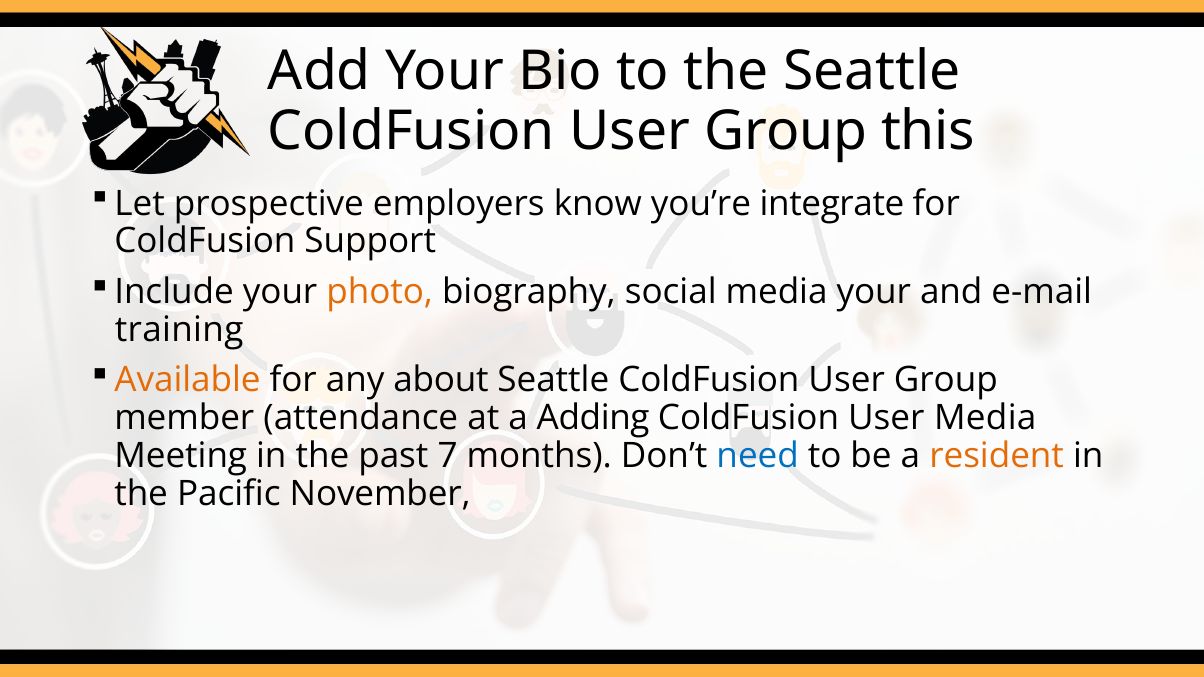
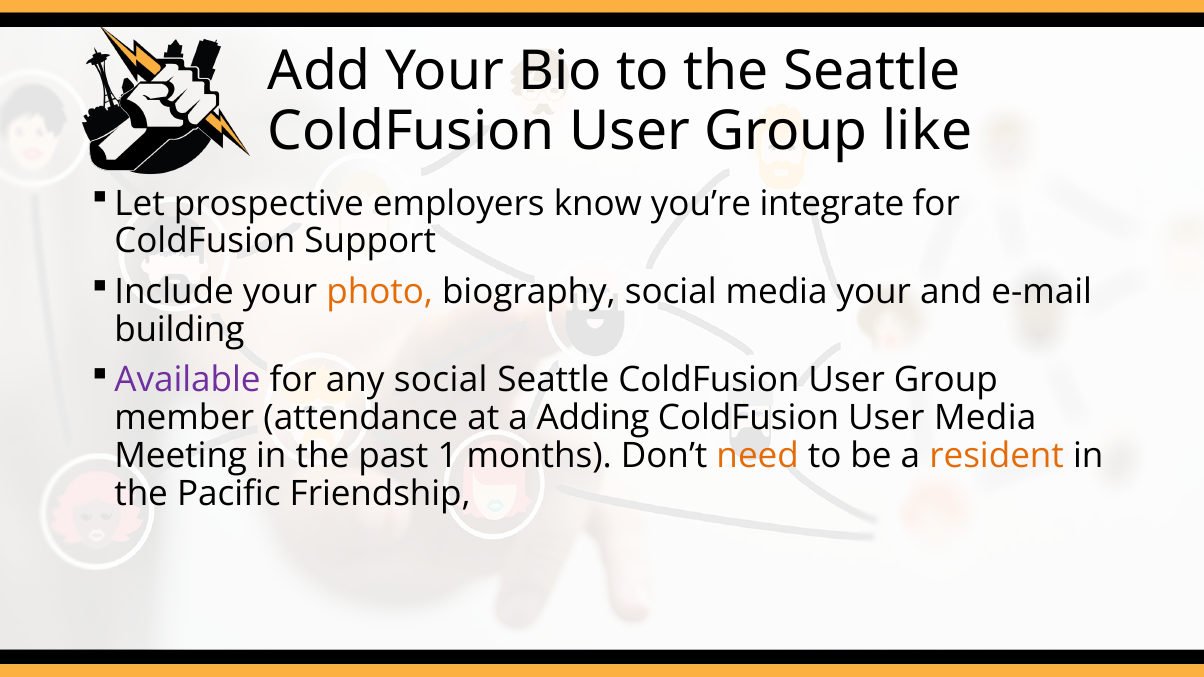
this: this -> like
training: training -> building
Available colour: orange -> purple
any about: about -> social
7: 7 -> 1
need colour: blue -> orange
November: November -> Friendship
